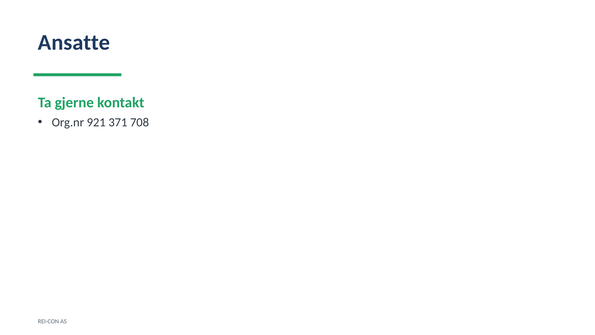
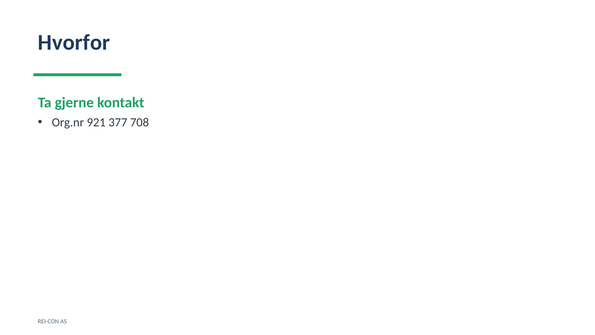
Ansatte: Ansatte -> Hvorfor
371: 371 -> 377
